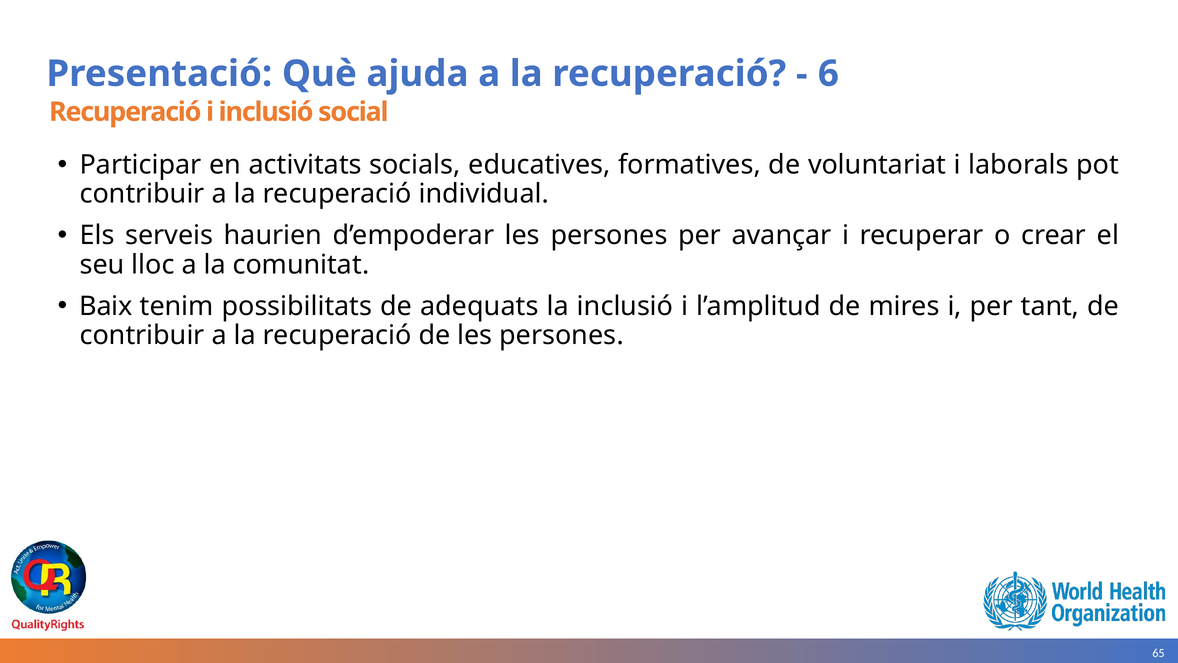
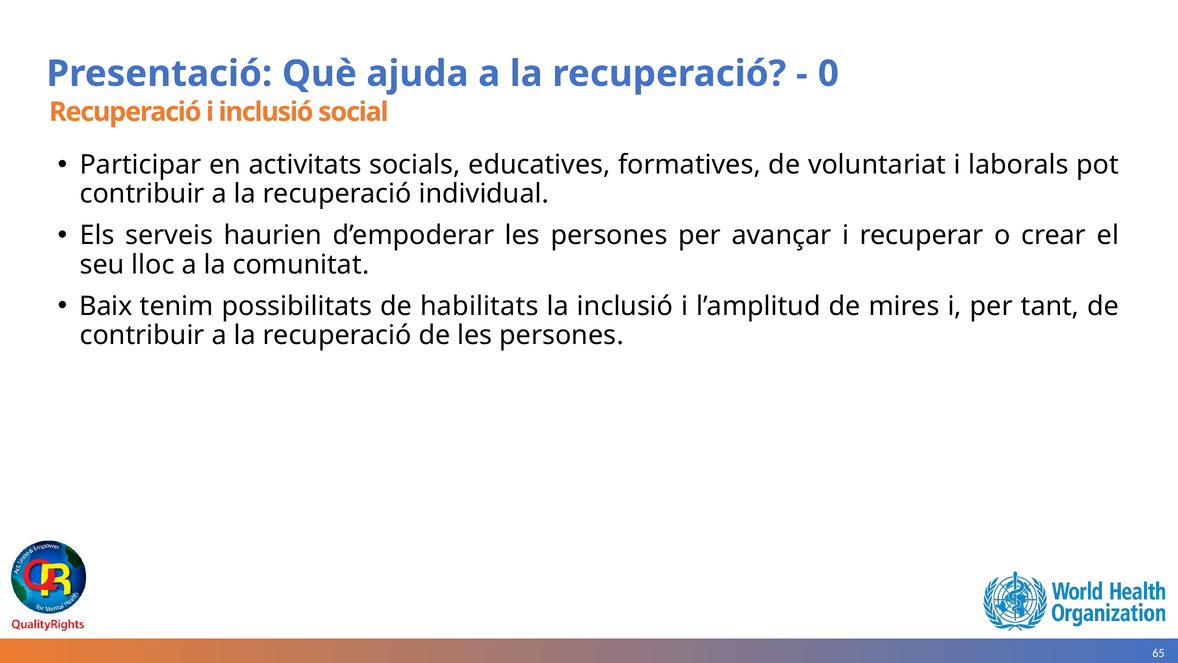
6: 6 -> 0
adequats: adequats -> habilitats
